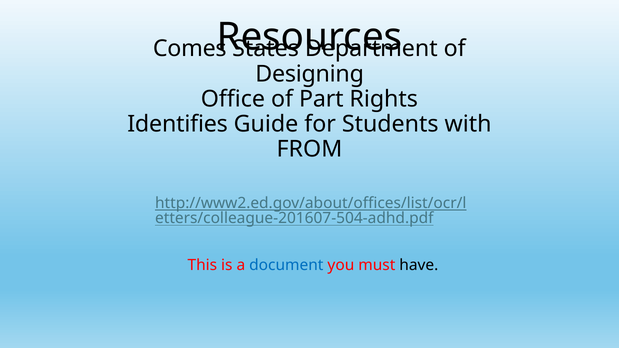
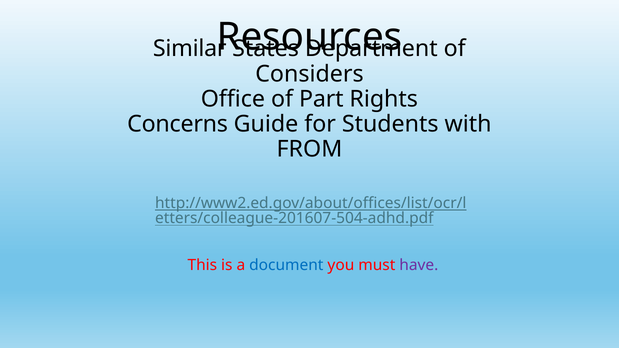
Comes: Comes -> Similar
Designing: Designing -> Considers
Identifies: Identifies -> Concerns
have colour: black -> purple
